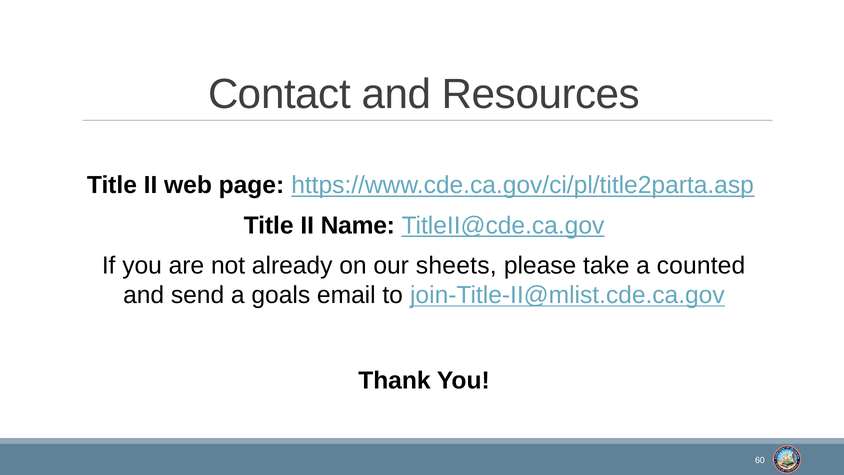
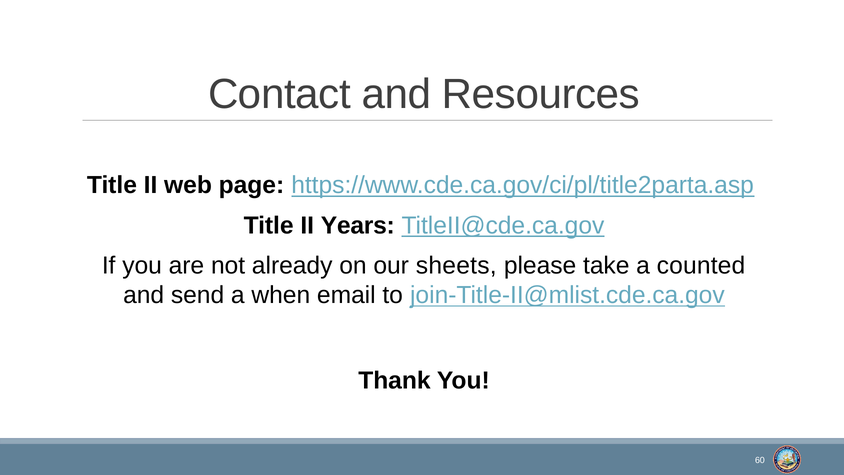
Name: Name -> Years
goals: goals -> when
